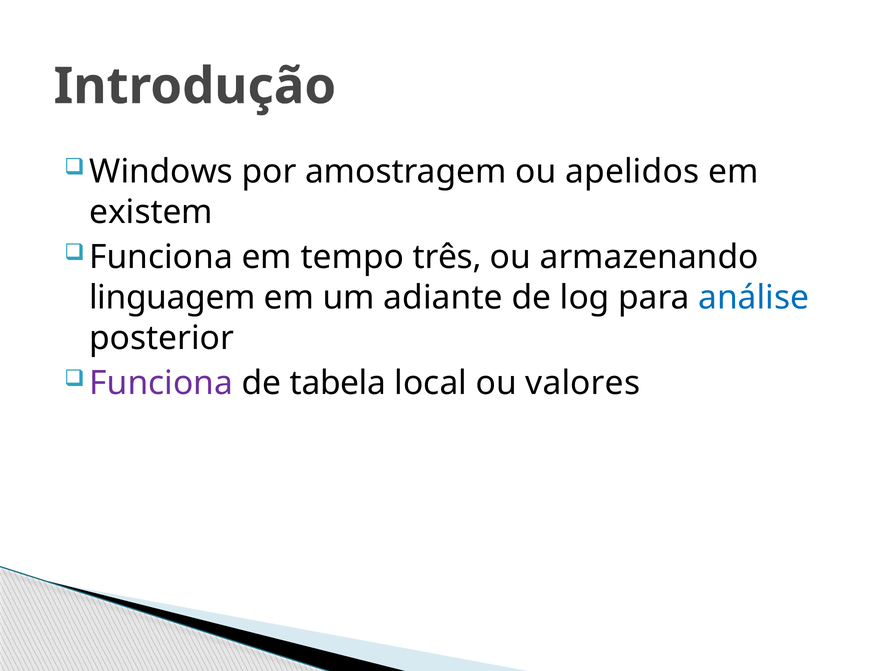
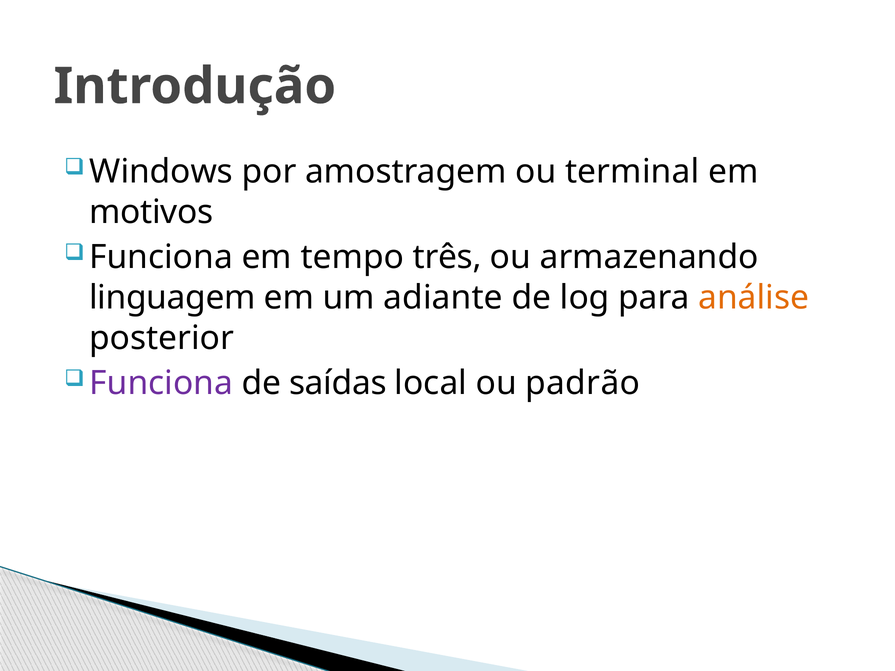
apelidos: apelidos -> terminal
existem: existem -> motivos
análise colour: blue -> orange
tabela: tabela -> saídas
valores: valores -> padrão
